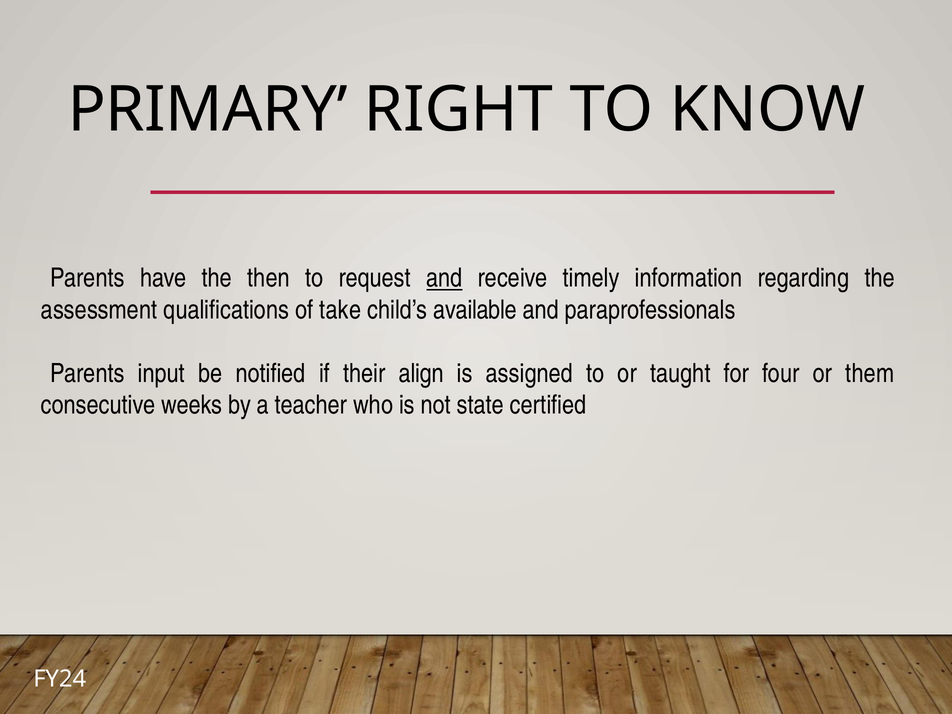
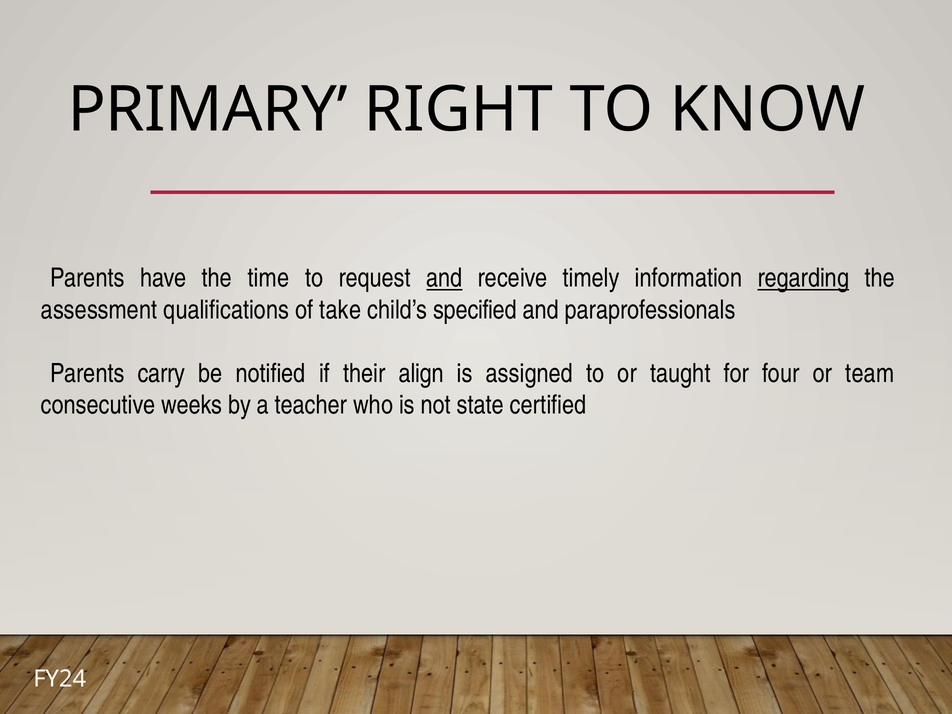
then: then -> time
regarding underline: none -> present
available: available -> specified
input: input -> carry
them: them -> team
